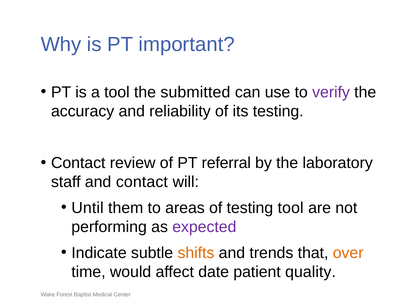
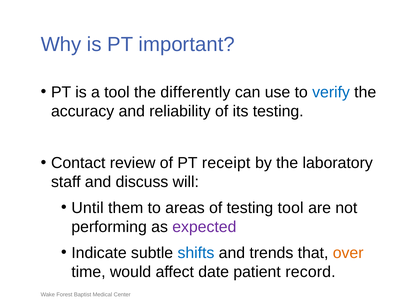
submitted: submitted -> differently
verify colour: purple -> blue
referral: referral -> receipt
and contact: contact -> discuss
shifts colour: orange -> blue
quality: quality -> record
